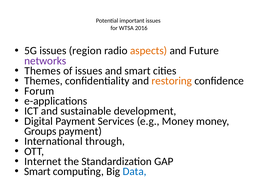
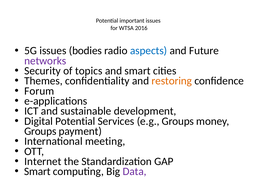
region: region -> bodies
aspects colour: orange -> blue
Themes at (43, 71): Themes -> Security
of issues: issues -> topics
Digital Payment: Payment -> Potential
e.g Money: Money -> Groups
through: through -> meeting
Data colour: blue -> purple
